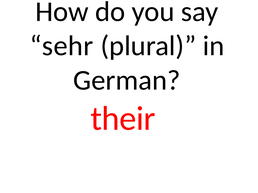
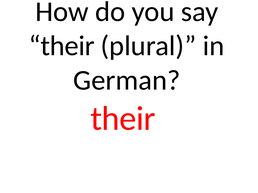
sehr at (61, 46): sehr -> their
